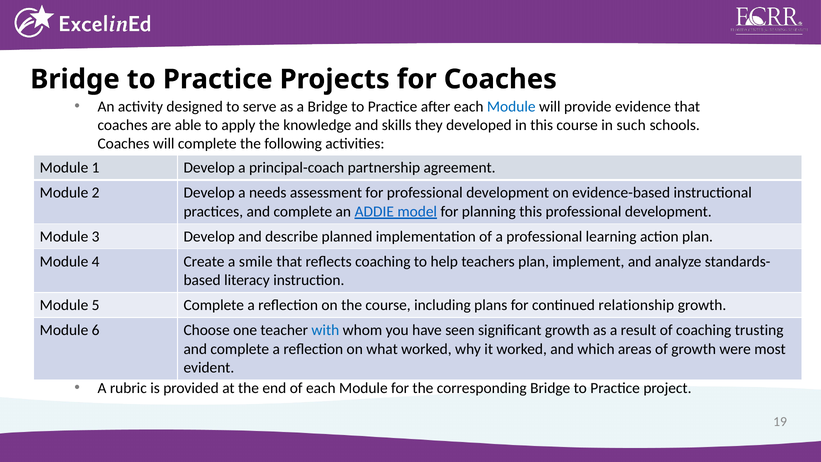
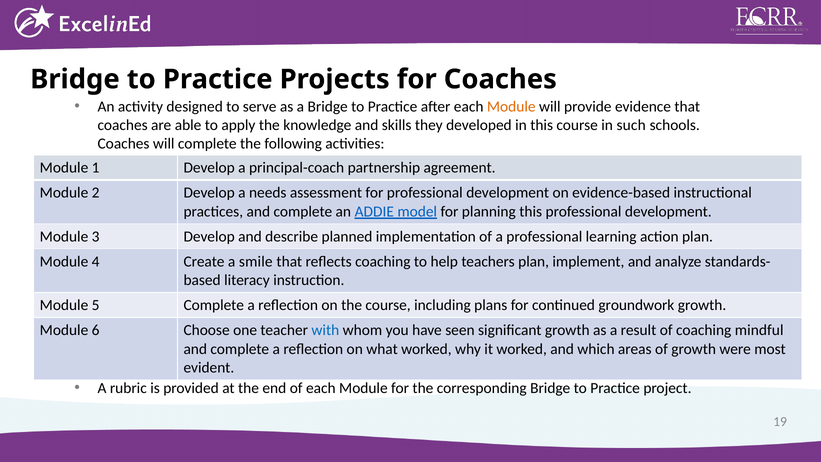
Module at (511, 107) colour: blue -> orange
relationship: relationship -> groundwork
trusting: trusting -> mindful
